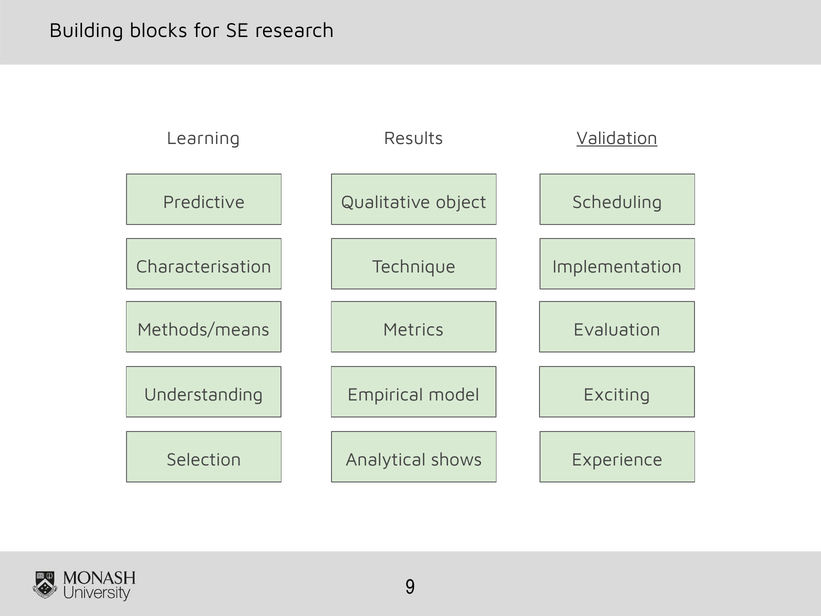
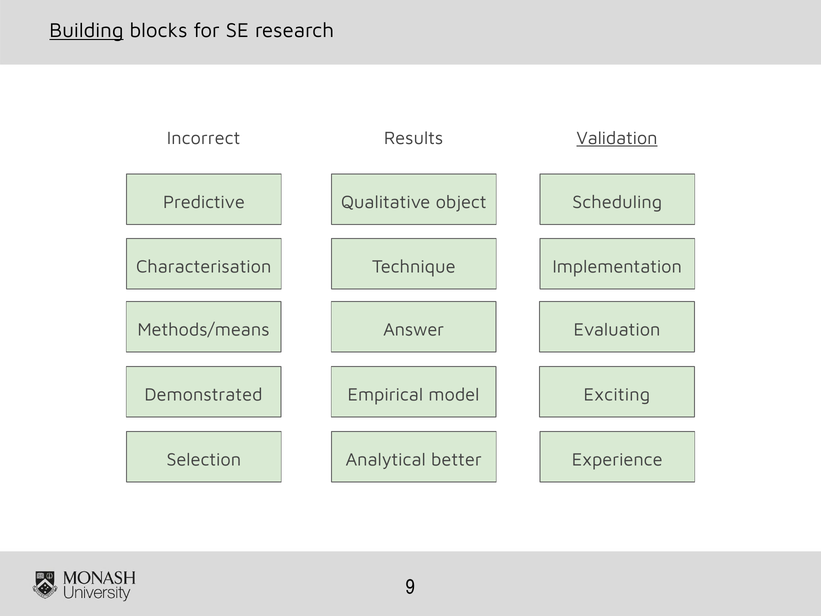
Building underline: none -> present
Learning: Learning -> Incorrect
Metrics: Metrics -> Answer
Understanding: Understanding -> Demonstrated
shows: shows -> better
